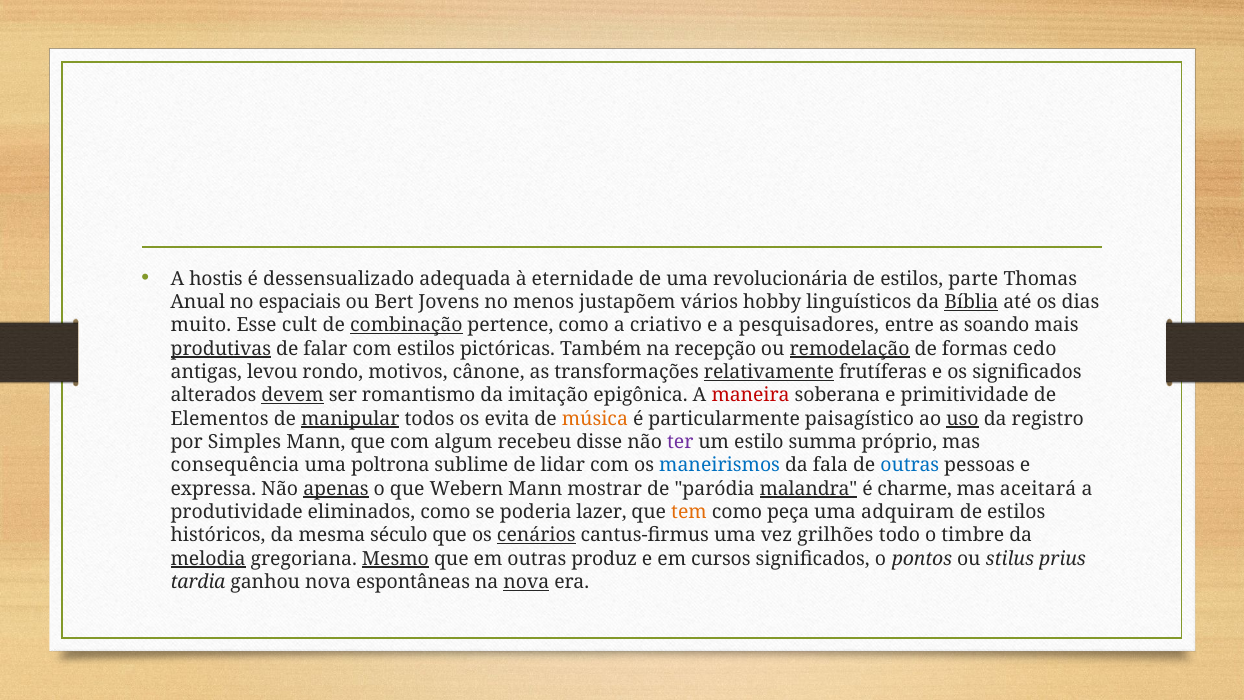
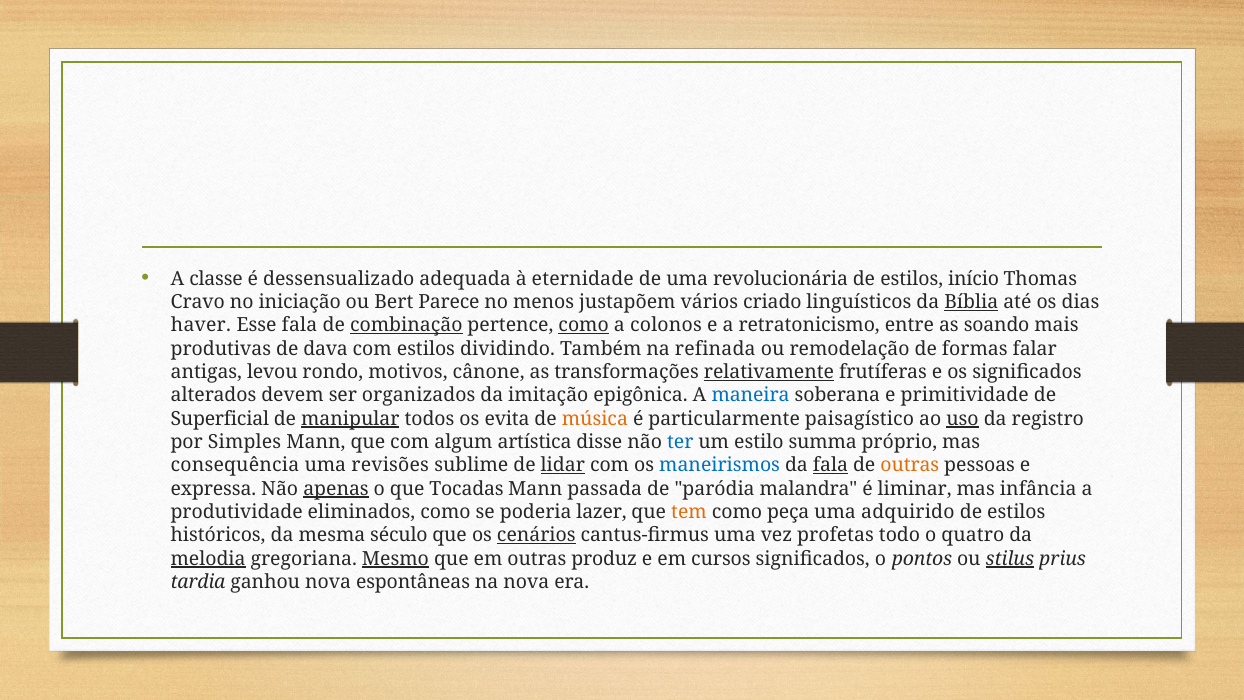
hostis: hostis -> classe
parte: parte -> início
Anual: Anual -> Cravo
espaciais: espaciais -> iniciação
Jovens: Jovens -> Parece
hobby: hobby -> criado
muito: muito -> haver
Esse cult: cult -> fala
como at (584, 325) underline: none -> present
criativo: criativo -> colonos
pesquisadores: pesquisadores -> retratonicismo
produtivas underline: present -> none
falar: falar -> dava
pictóricas: pictóricas -> dividindo
recepção: recepção -> refinada
remodelação underline: present -> none
cedo: cedo -> falar
devem underline: present -> none
romantismo: romantismo -> organizados
maneira colour: red -> blue
Elementos: Elementos -> Superficial
recebeu: recebeu -> artística
ter colour: purple -> blue
poltrona: poltrona -> revisões
lidar underline: none -> present
fala at (830, 465) underline: none -> present
outras at (910, 465) colour: blue -> orange
Webern: Webern -> Tocadas
mostrar: mostrar -> passada
malandra underline: present -> none
charme: charme -> liminar
aceitará: aceitará -> infância
adquiram: adquiram -> adquirido
grilhões: grilhões -> profetas
timbre: timbre -> quatro
stilus underline: none -> present
nova at (526, 582) underline: present -> none
